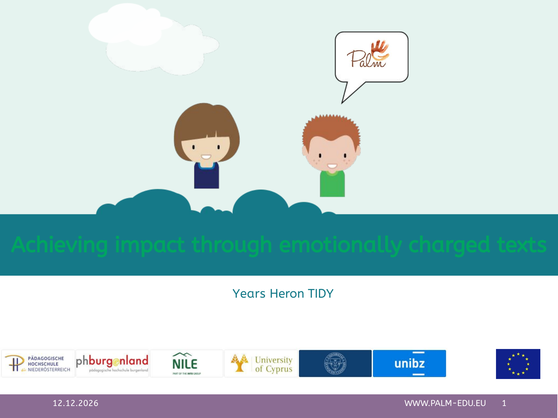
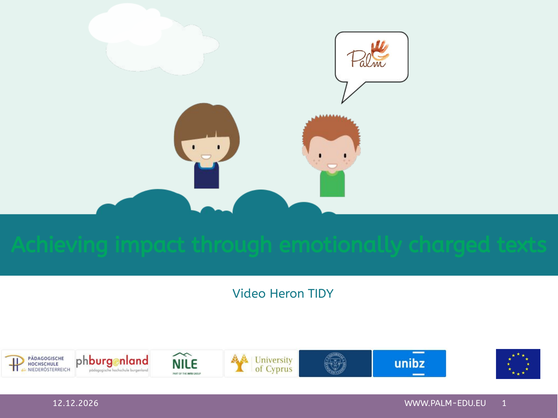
Years: Years -> Video
